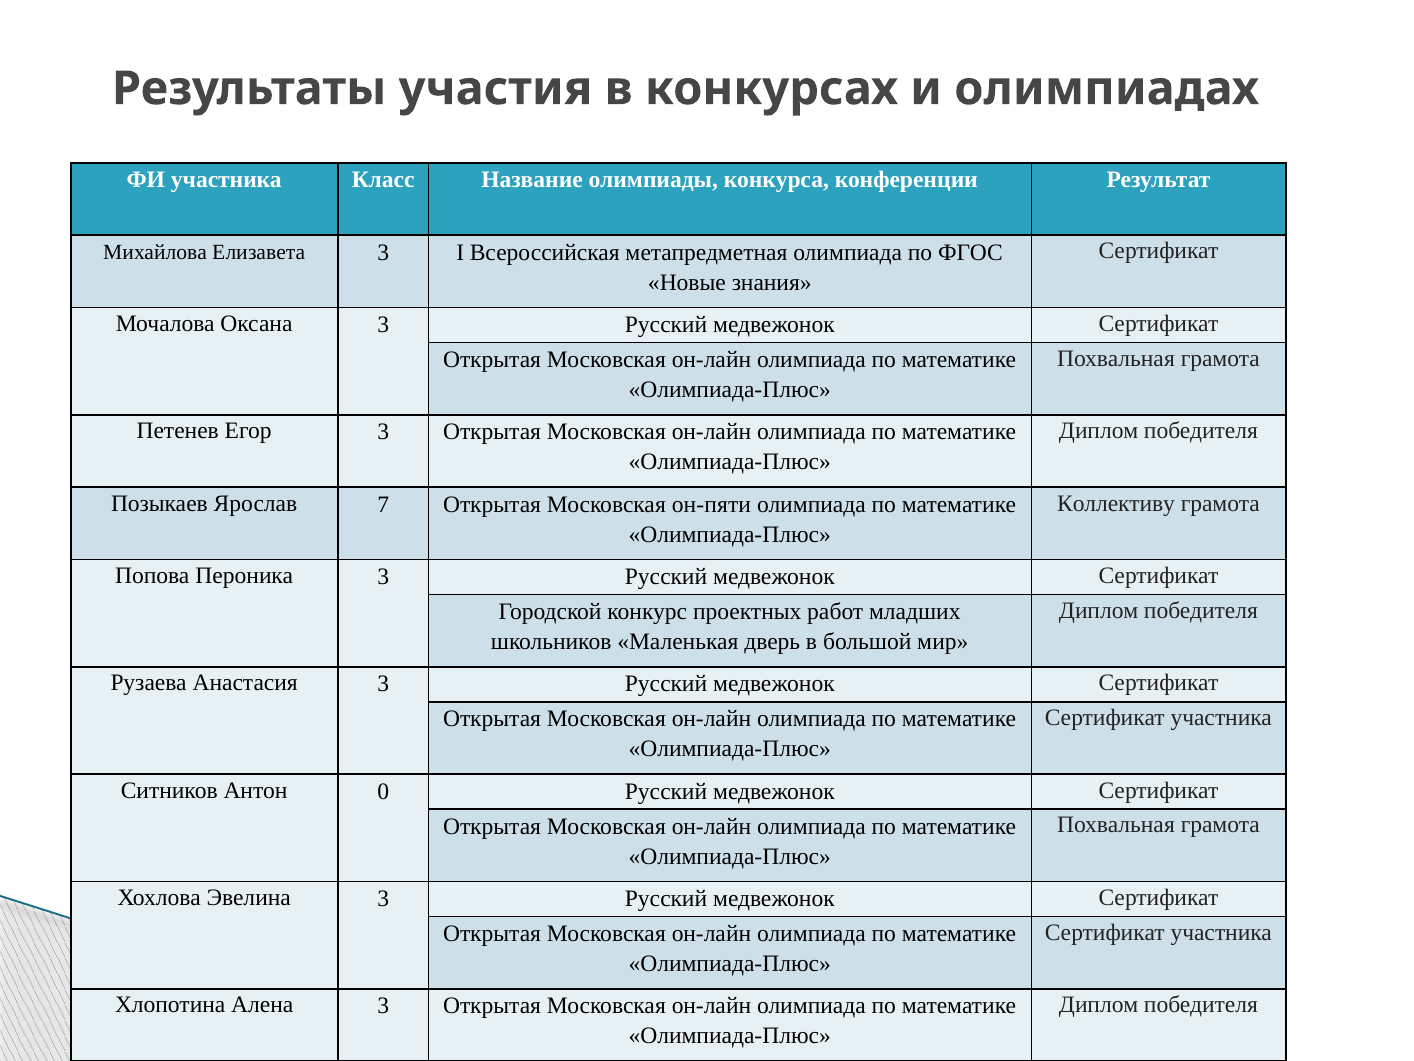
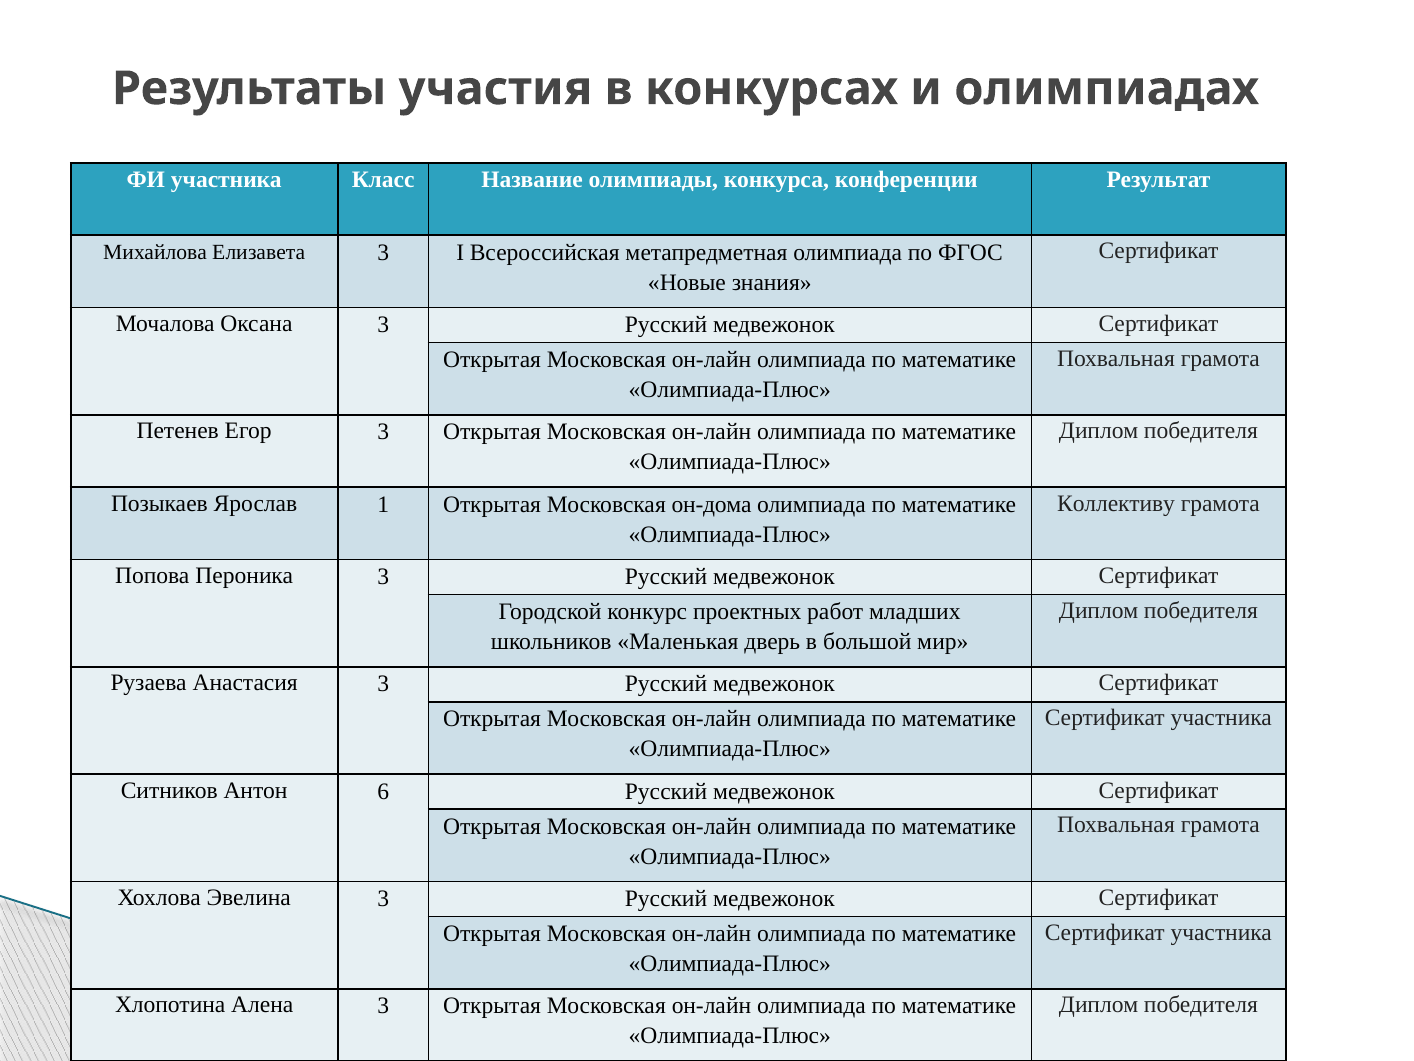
7: 7 -> 1
он-пяти: он-пяти -> он-дома
0: 0 -> 6
